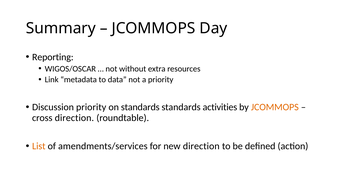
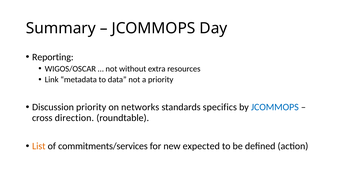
on standards: standards -> networks
activities: activities -> specifics
JCOMMOPS at (275, 107) colour: orange -> blue
amendments/services: amendments/services -> commitments/services
new direction: direction -> expected
